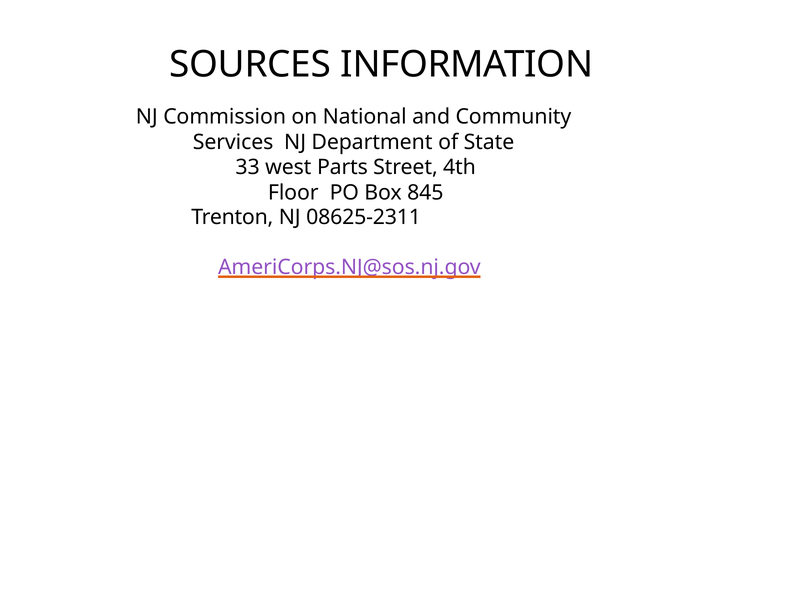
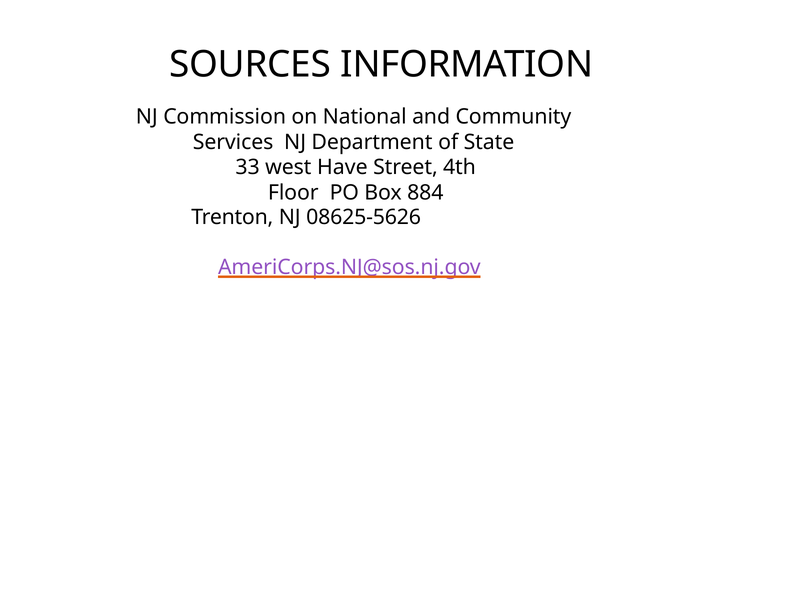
Parts: Parts -> Have
845: 845 -> 884
08625-2311: 08625-2311 -> 08625-5626
